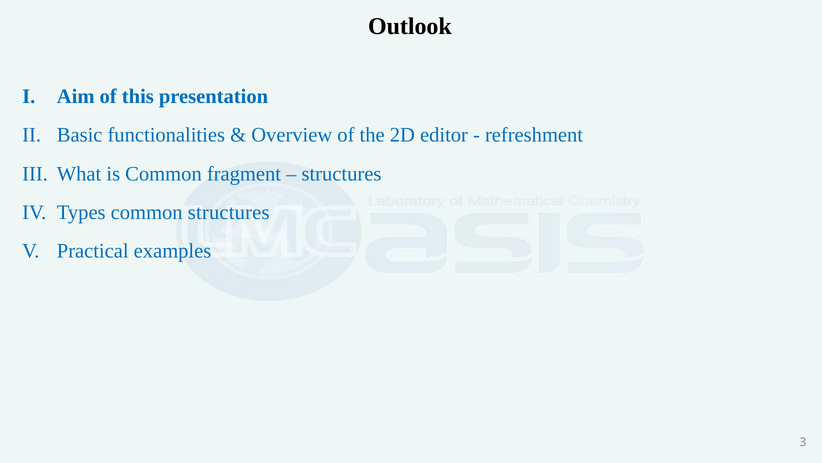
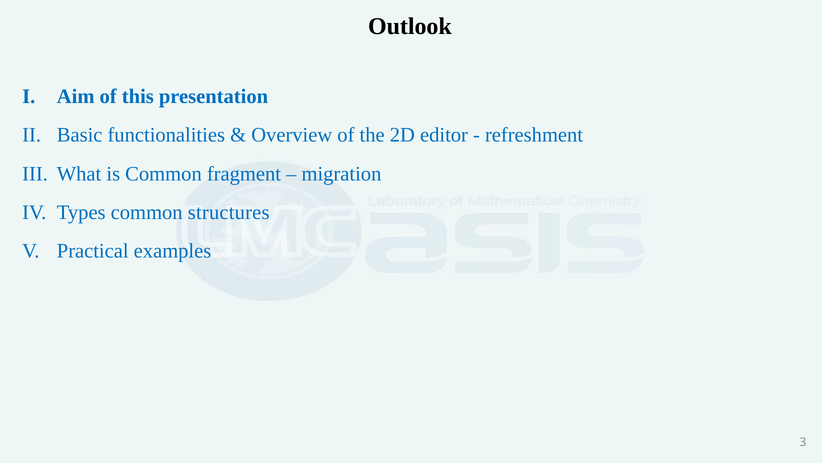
structures at (341, 174): structures -> migration
